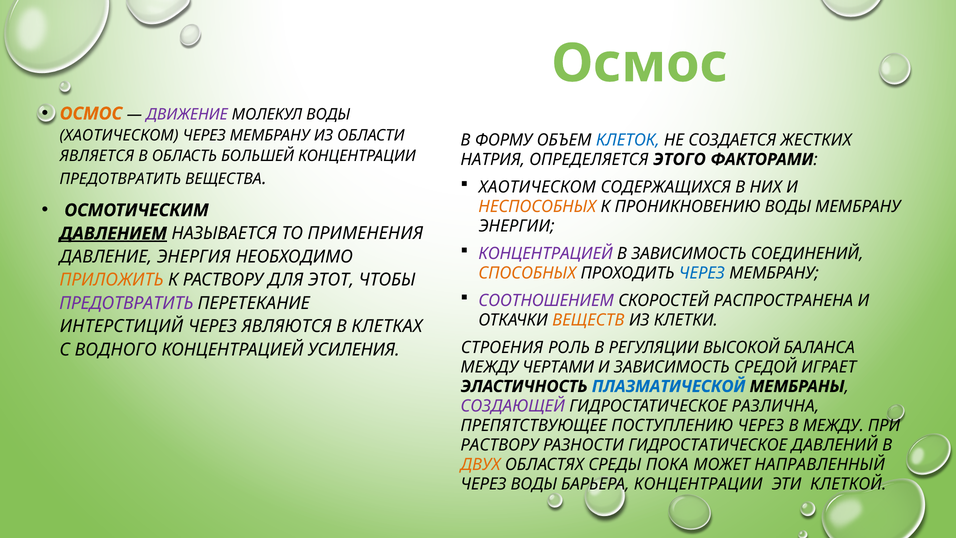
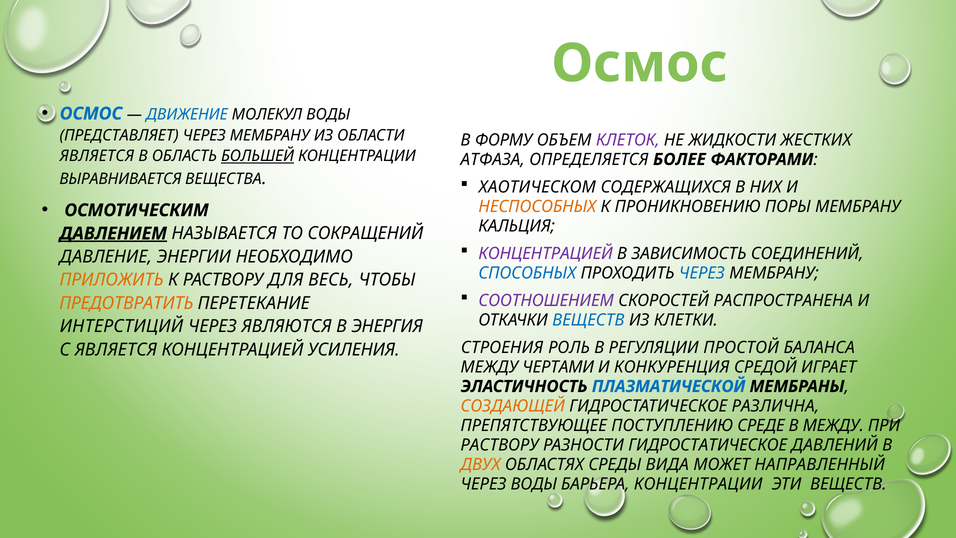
ОСМОС at (91, 114) colour: orange -> blue
ДВИЖЕНИЕ colour: purple -> blue
ХАОТИЧЕСКОМ at (119, 135): ХАОТИЧЕСКОМ -> ПРЕДСТАВЛЯЕТ
КЛЕТОК colour: blue -> purple
СОЗДАЕТСЯ: СОЗДАЕТСЯ -> ЖИДКОСТИ
БОЛЬШЕЙ underline: none -> present
НАТРИЯ: НАТРИЯ -> АТФАЗА
ЭТОГО: ЭТОГО -> БОЛЕЕ
ПРЕДОТВРАТИТЬ at (120, 179): ПРЕДОТВРАТИТЬ -> ВЫРАВНИВАЕТСЯ
ПРОНИКНОВЕНИЮ ВОДЫ: ВОДЫ -> ПОРЫ
ЭНЕРГИИ: ЭНЕРГИИ -> КАЛЬЦИЯ
ПРИМЕНЕНИЯ: ПРИМЕНЕНИЯ -> СОКРАЩЕНИЙ
ЭНЕРГИЯ: ЭНЕРГИЯ -> ЭНЕРГИИ
СПОСОБНЫХ colour: orange -> blue
ЭТОТ: ЭТОТ -> ВЕСЬ
ПРЕДОТВРАТИТЬ at (126, 303) colour: purple -> orange
ВЕЩЕСТВ at (588, 320) colour: orange -> blue
КЛЕТКАХ: КЛЕТКАХ -> ЭНЕРГИЯ
ВЫСОКОЙ: ВЫСОКОЙ -> ПРОСТОЙ
С ВОДНОГО: ВОДНОГО -> ЯВЛЯЕТСЯ
И ЗАВИСИМОСТЬ: ЗАВИСИМОСТЬ -> КОНКУРЕНЦИЯ
СОЗДАЮЩЕЙ colour: purple -> orange
ПОСТУПЛЕНИЮ ЧЕРЕЗ: ЧЕРЕЗ -> СРЕДЕ
ПОКА: ПОКА -> ВИДА
ЭТИ КЛЕТКОЙ: КЛЕТКОЙ -> ВЕЩЕСТВ
